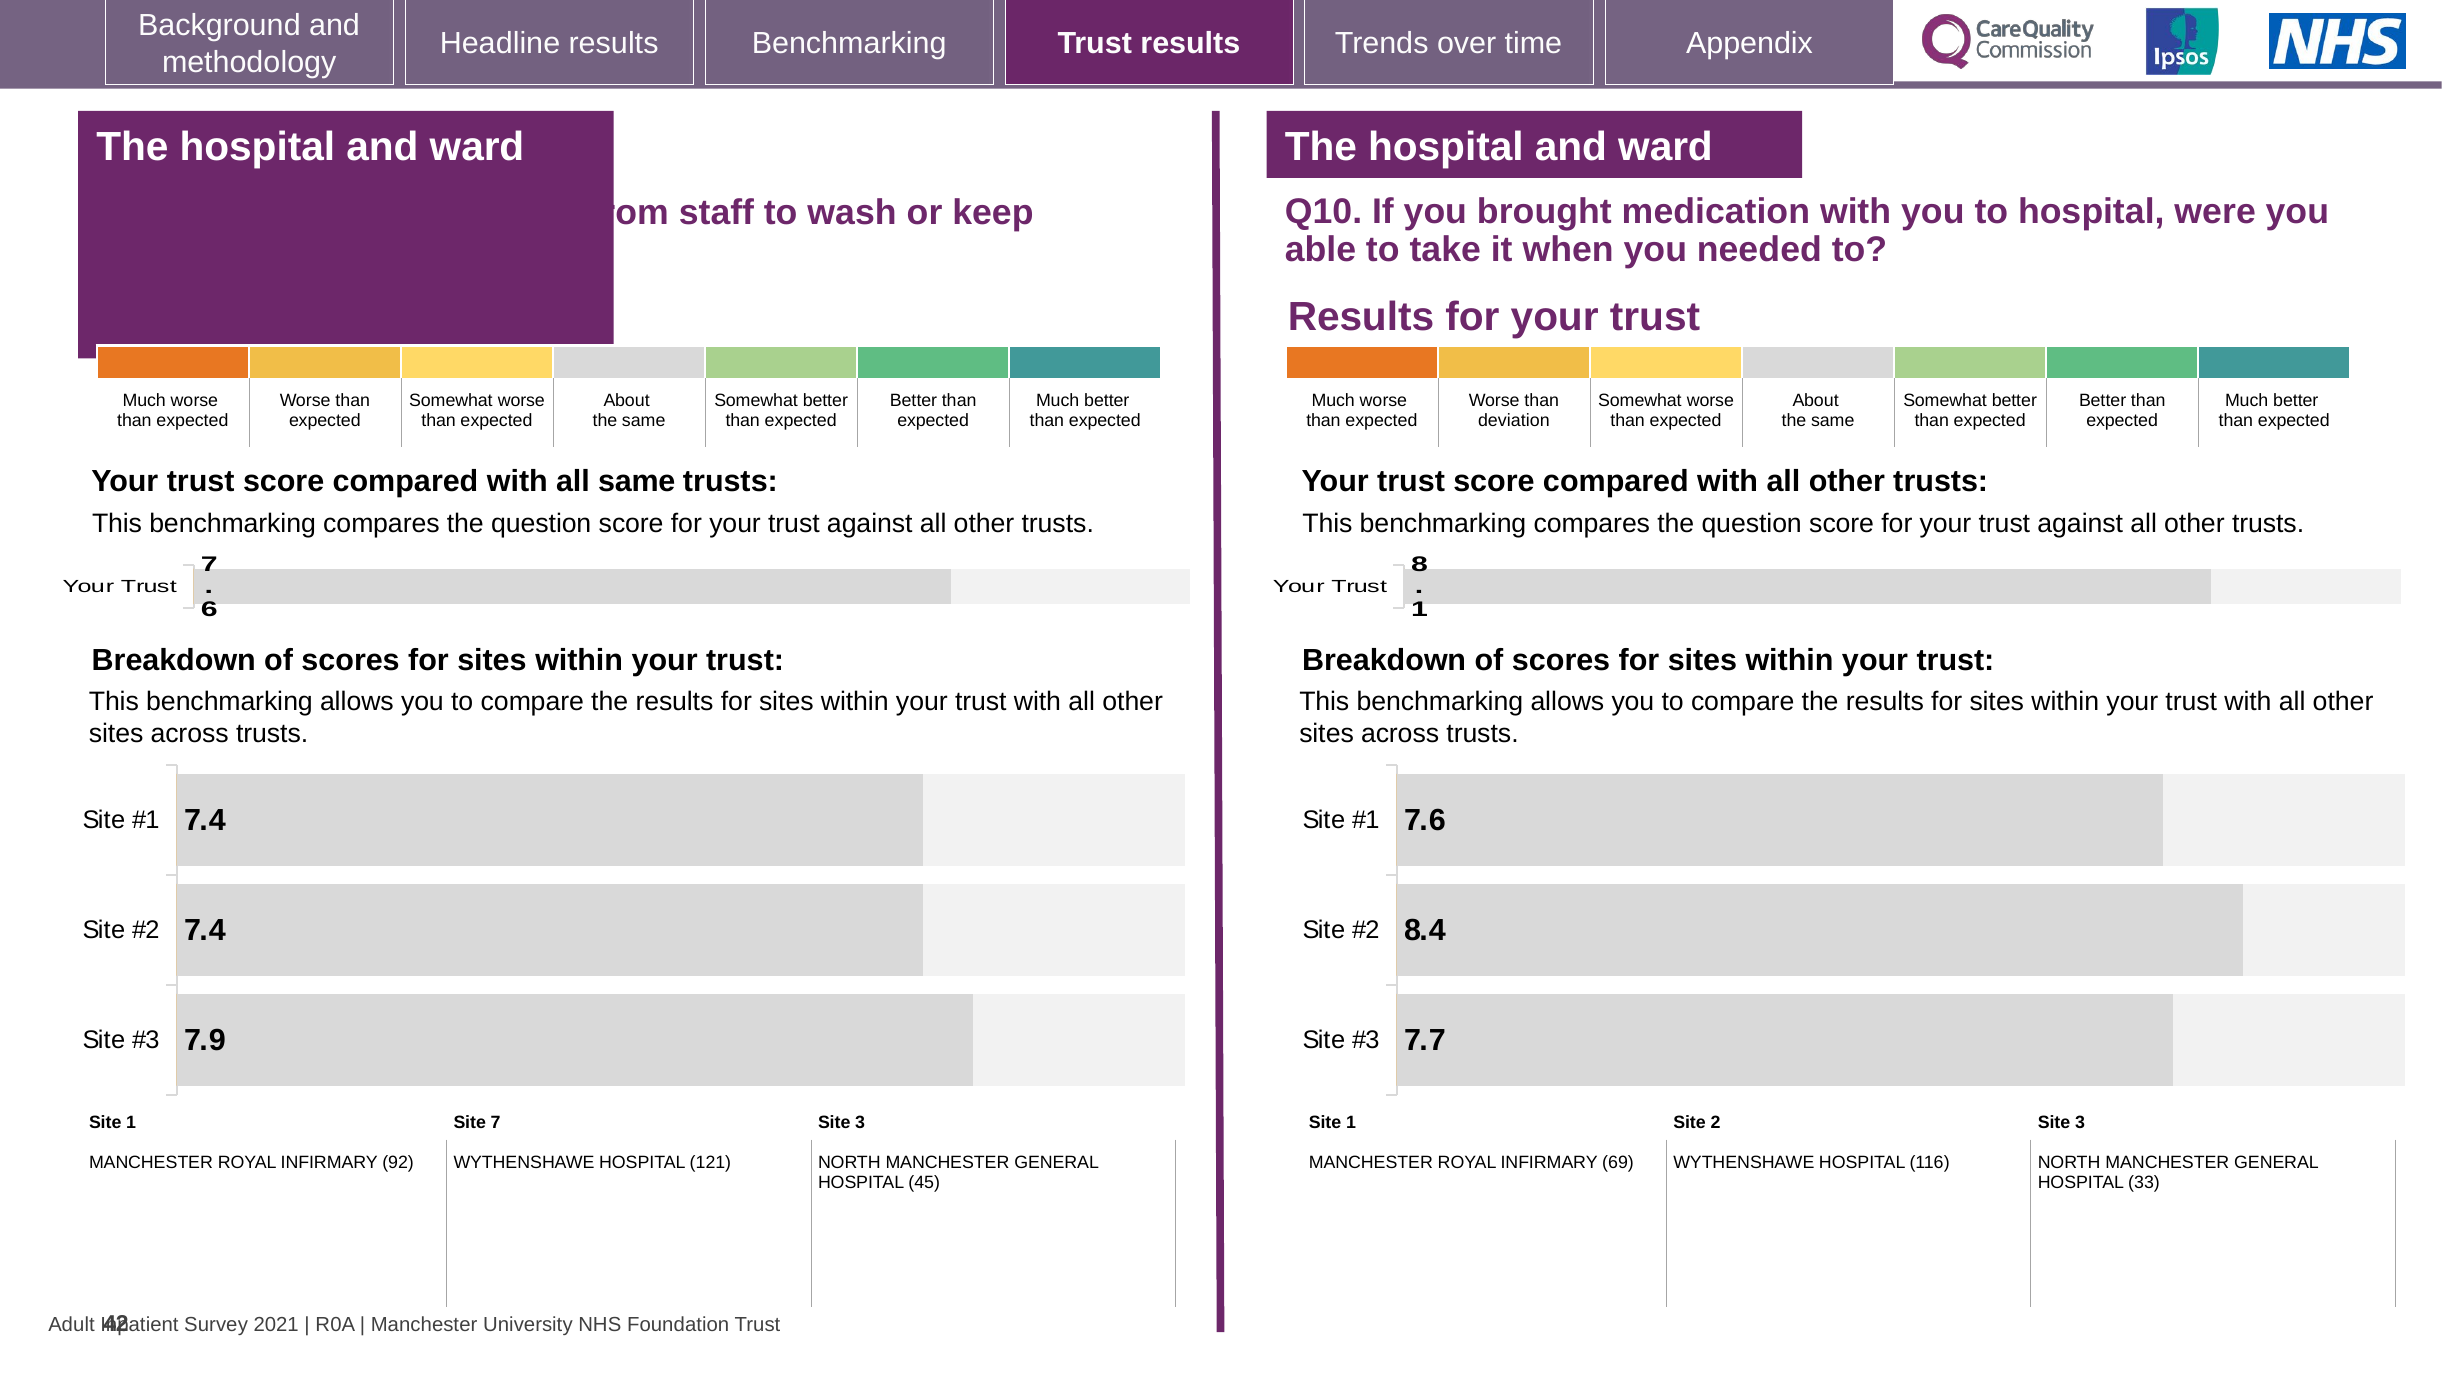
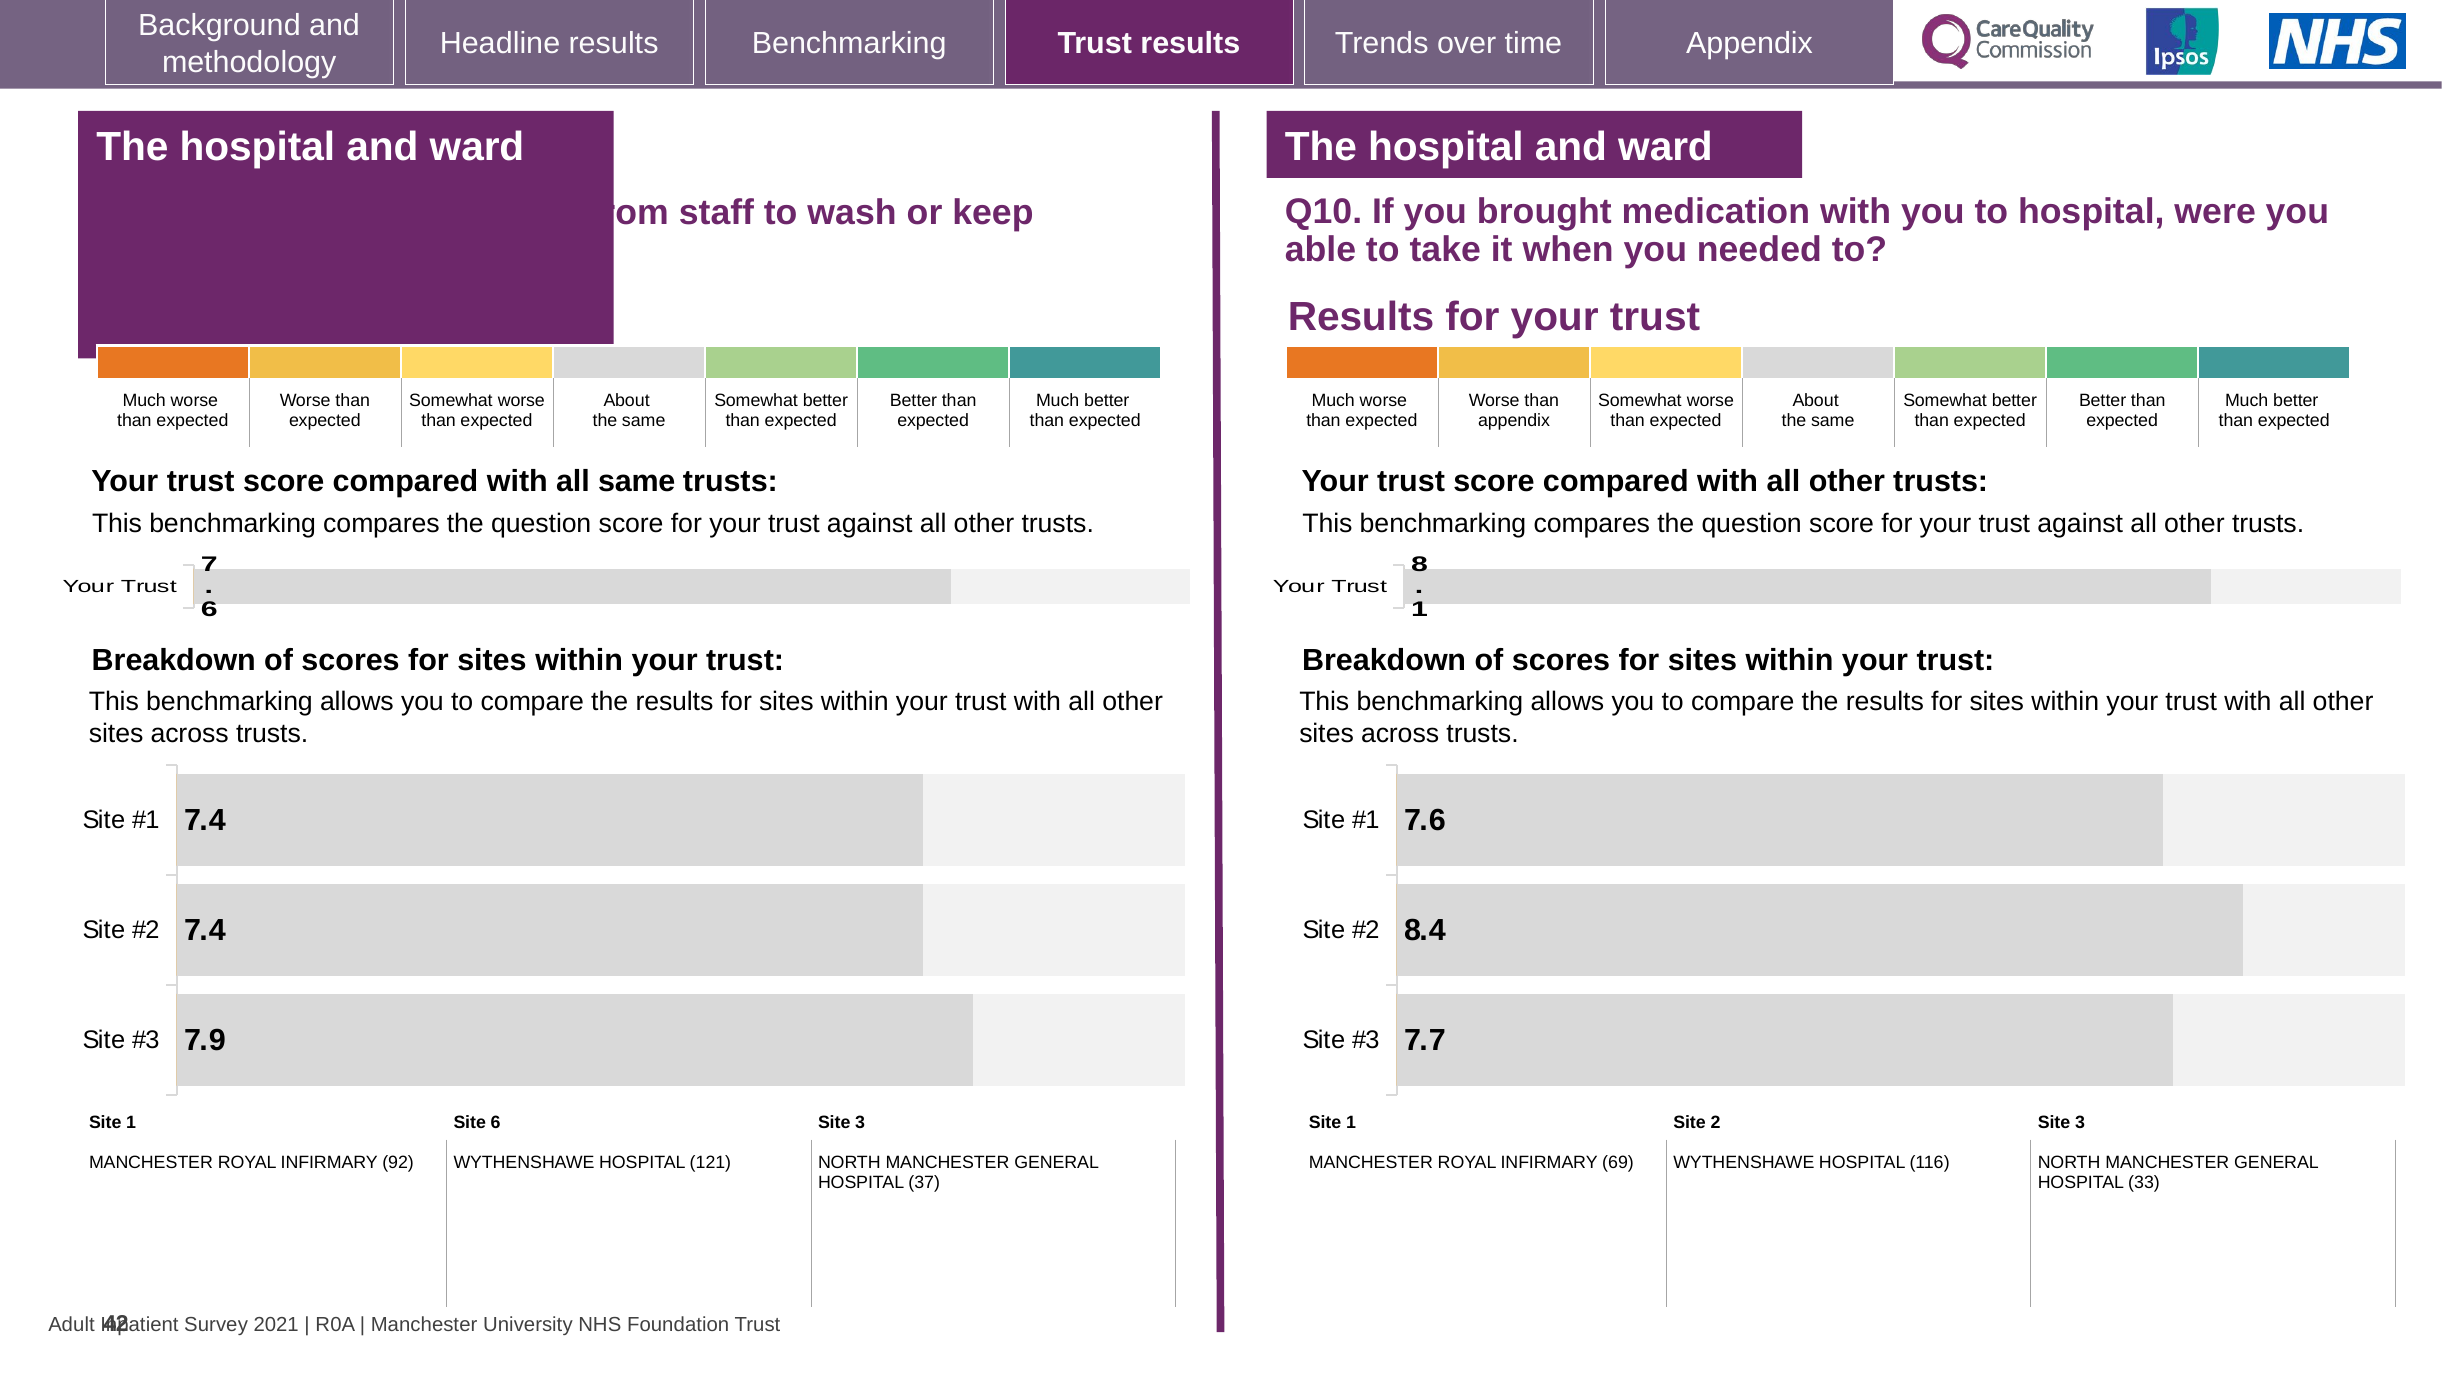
deviation at (1514, 421): deviation -> appendix
Site 7: 7 -> 6
45: 45 -> 37
